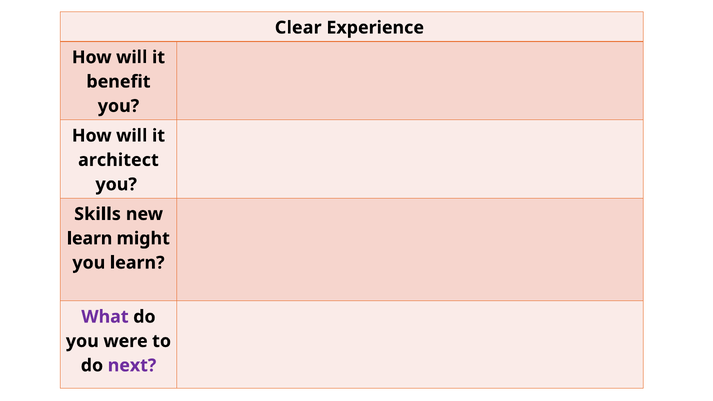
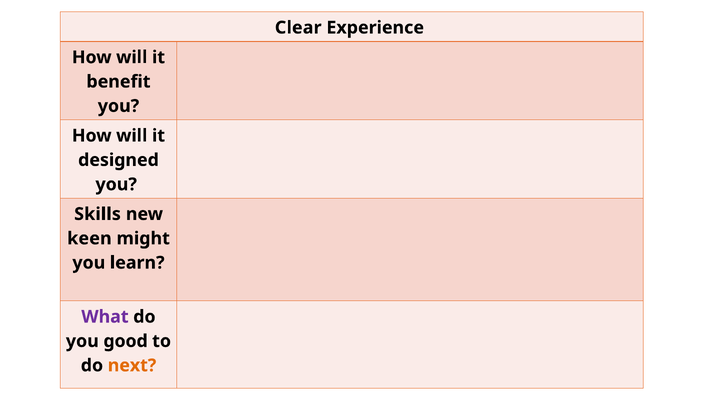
architect: architect -> designed
learn at (90, 238): learn -> keen
were: were -> good
next colour: purple -> orange
